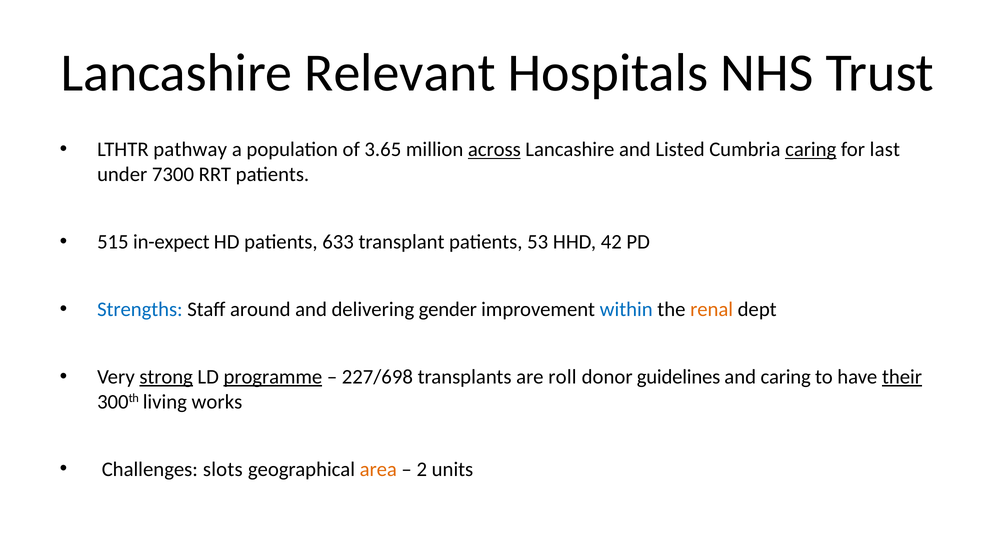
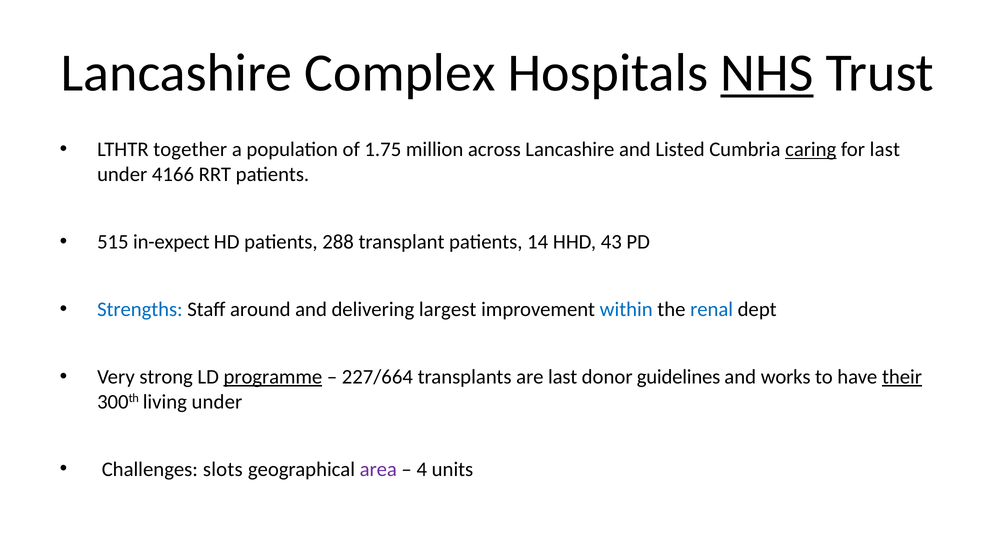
Relevant: Relevant -> Complex
NHS underline: none -> present
pathway: pathway -> together
3.65: 3.65 -> 1.75
across underline: present -> none
7300: 7300 -> 4166
633: 633 -> 288
53: 53 -> 14
42: 42 -> 43
gender: gender -> largest
renal colour: orange -> blue
strong underline: present -> none
227/698: 227/698 -> 227/664
are roll: roll -> last
and caring: caring -> works
living works: works -> under
area colour: orange -> purple
2: 2 -> 4
